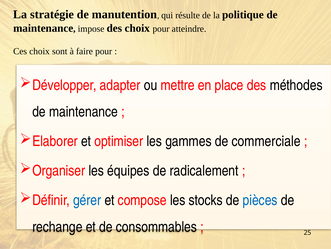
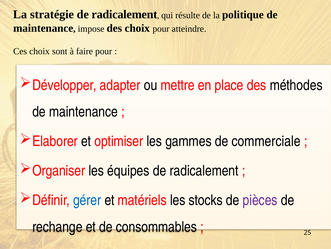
stratégie de manutention: manutention -> radicalement
compose: compose -> matériels
pièces colour: blue -> purple
